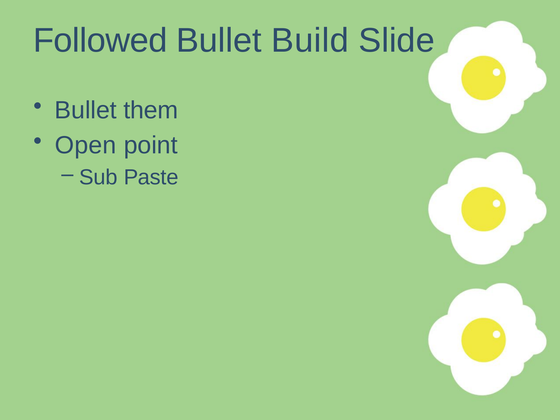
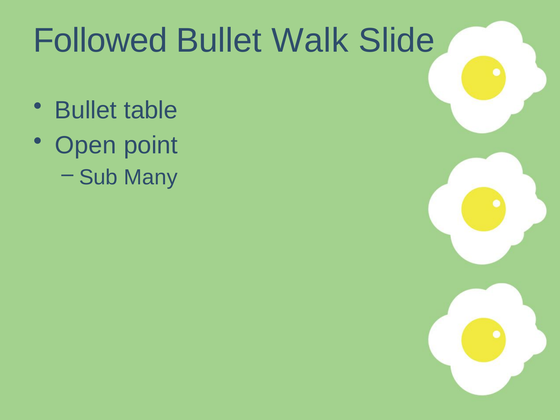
Build: Build -> Walk
them: them -> table
Paste: Paste -> Many
